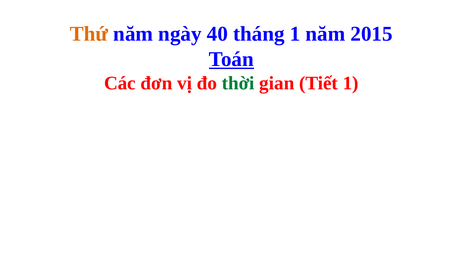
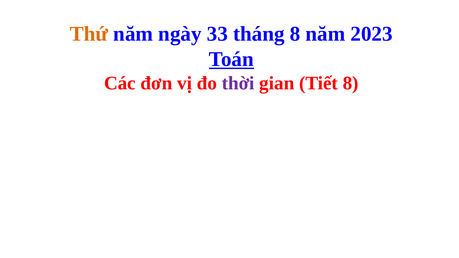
40: 40 -> 33
tháng 1: 1 -> 8
2015: 2015 -> 2023
thời colour: green -> purple
Tiết 1: 1 -> 8
